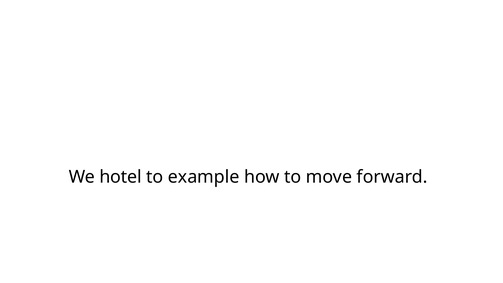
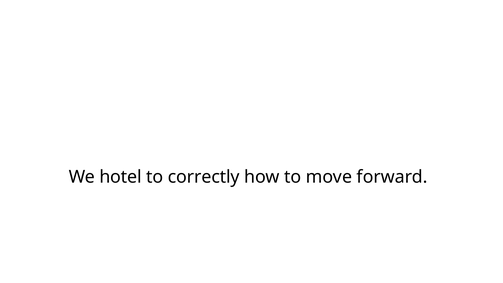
example: example -> correctly
